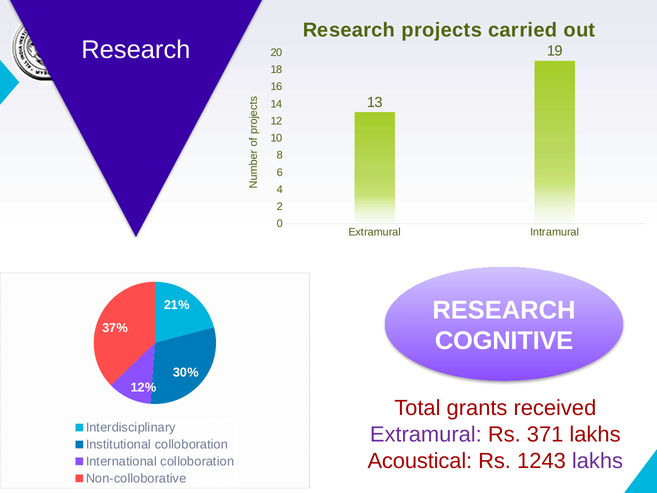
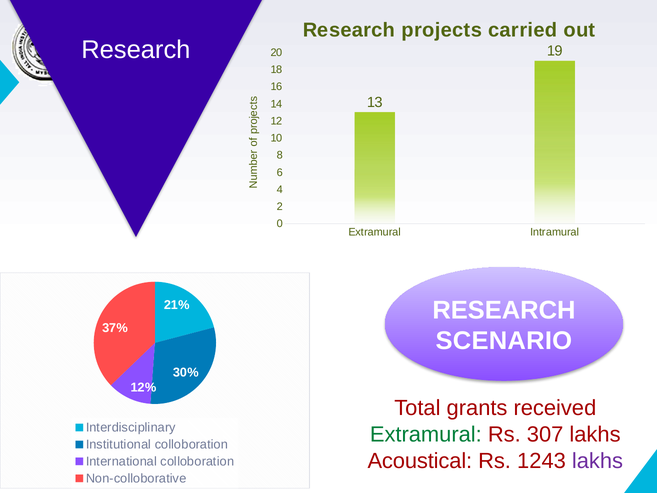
COGNITIVE: COGNITIVE -> SCENARIO
Extramural at (426, 434) colour: purple -> green
371: 371 -> 307
